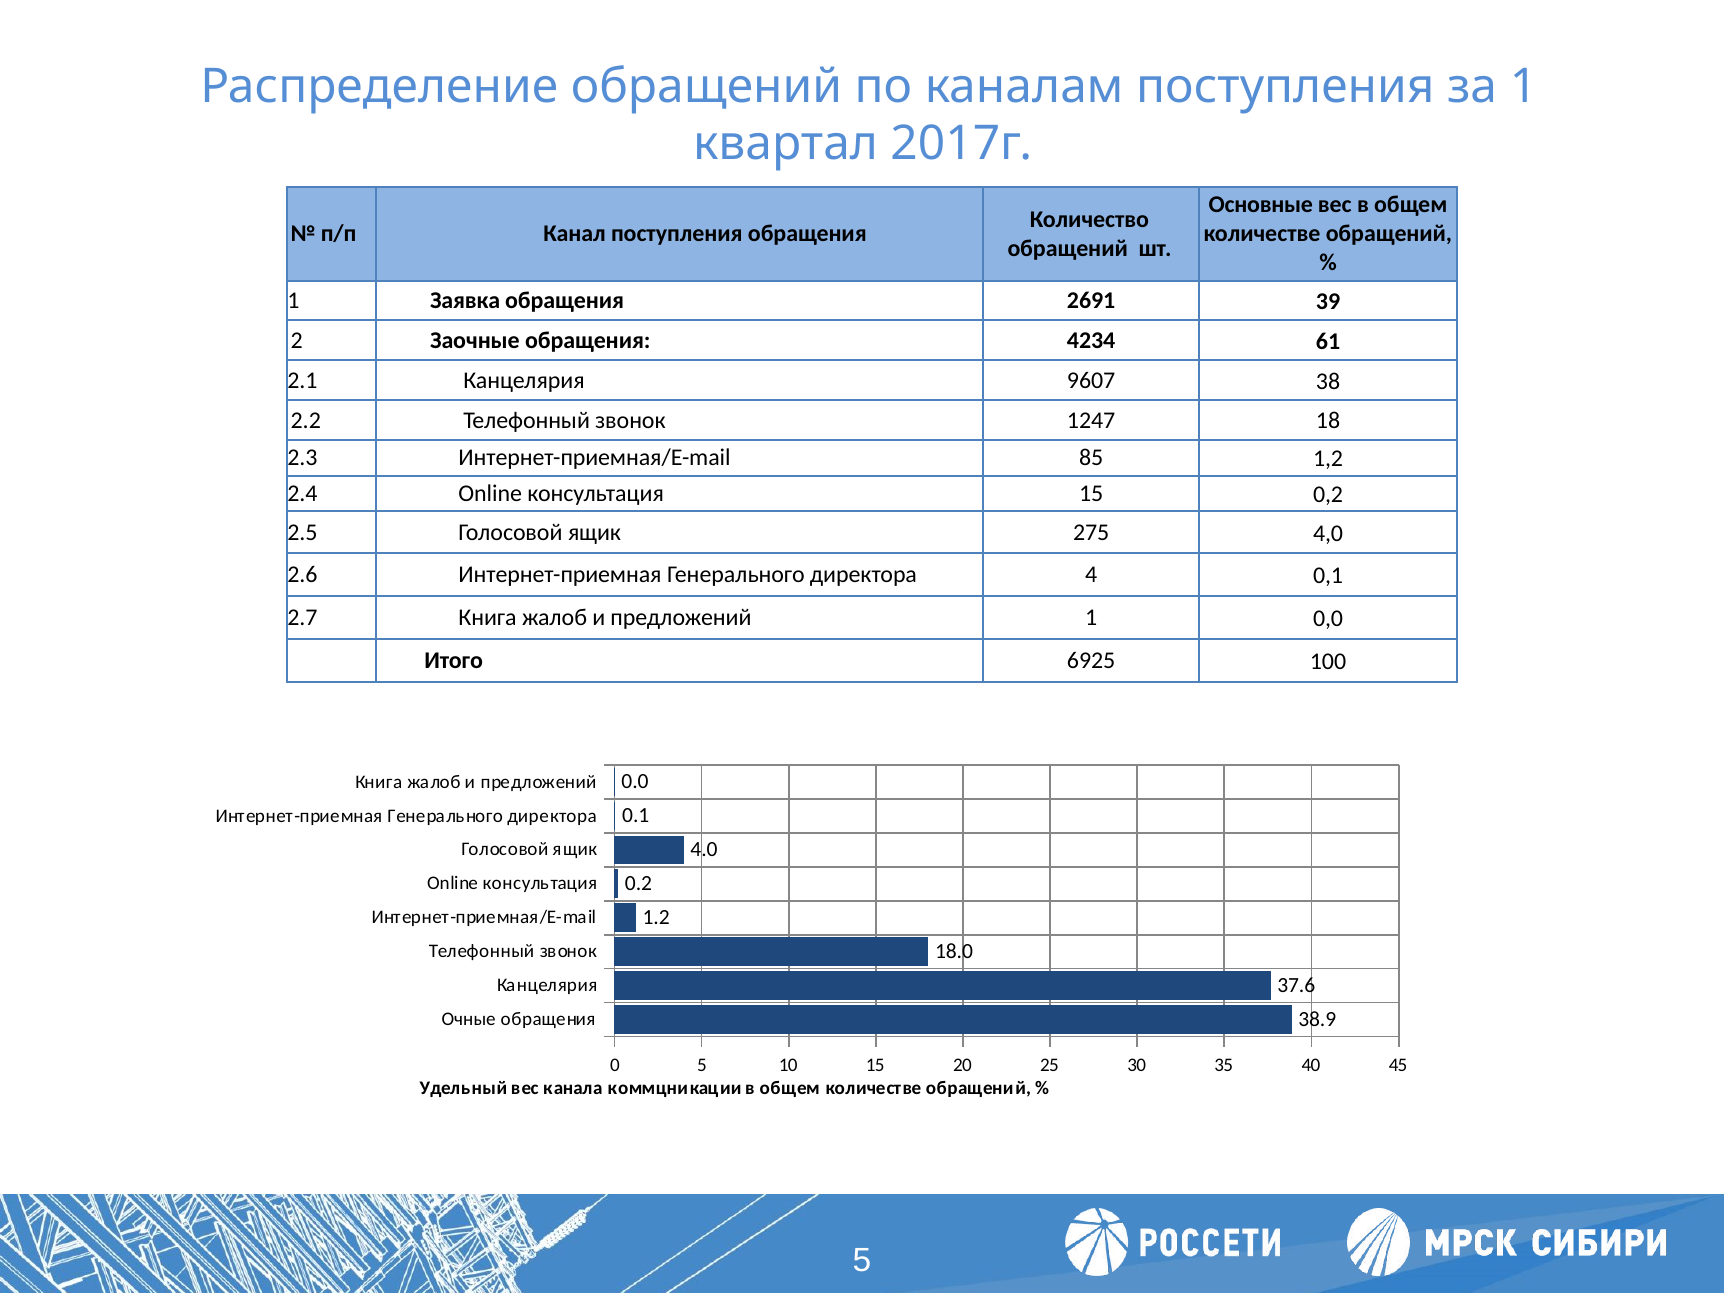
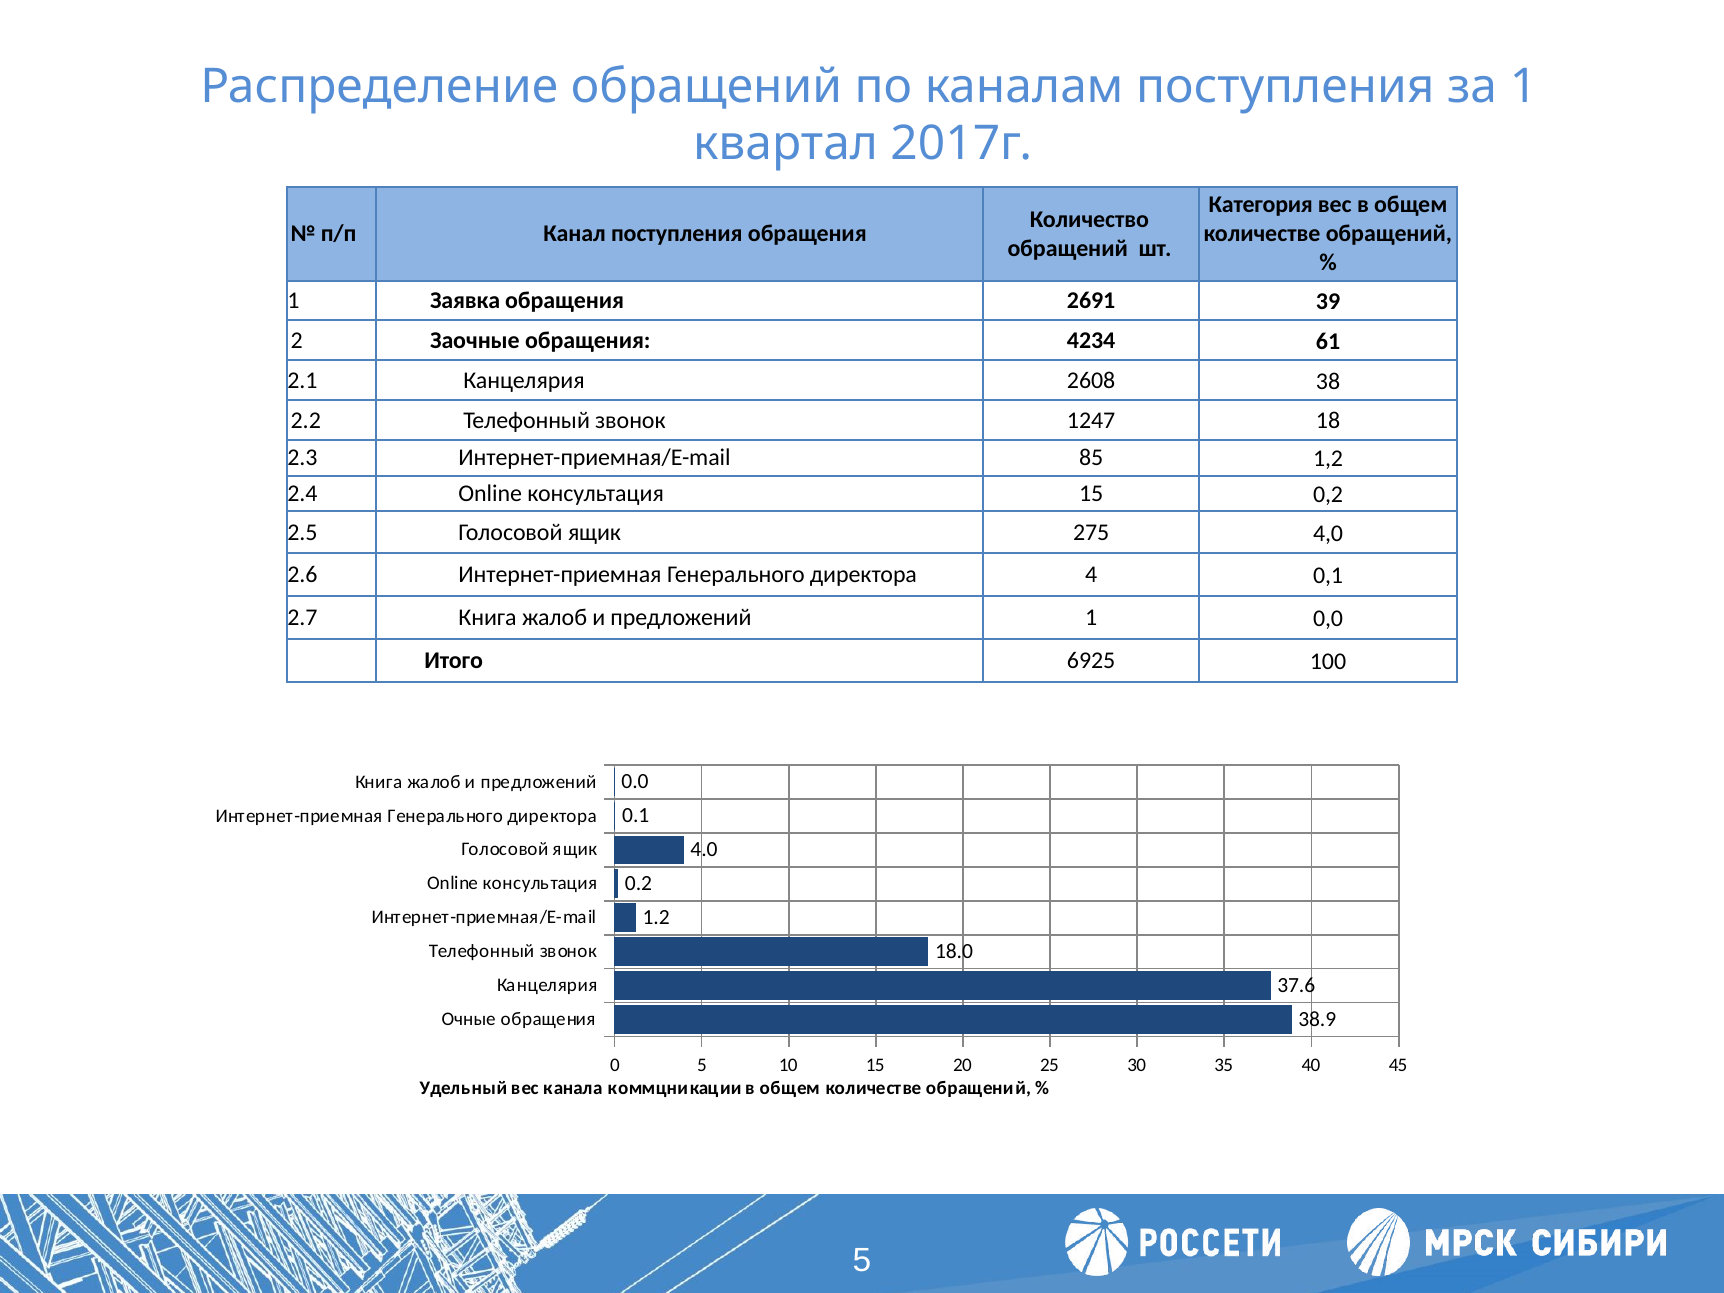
Основные: Основные -> Категория
9607: 9607 -> 2608
